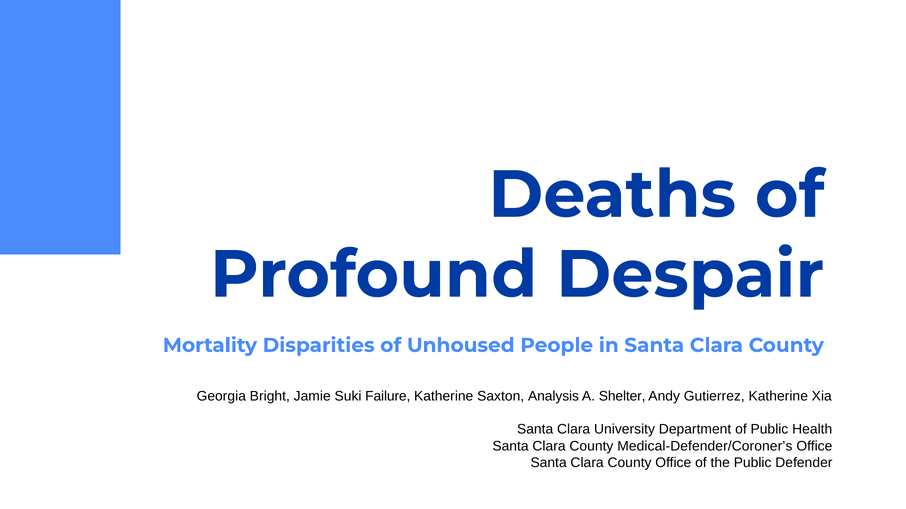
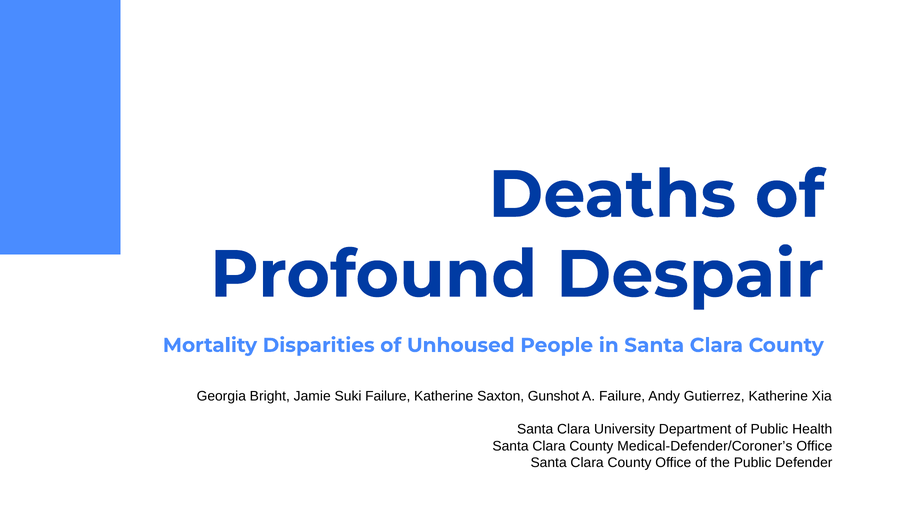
Analysis: Analysis -> Gunshot
A Shelter: Shelter -> Failure
